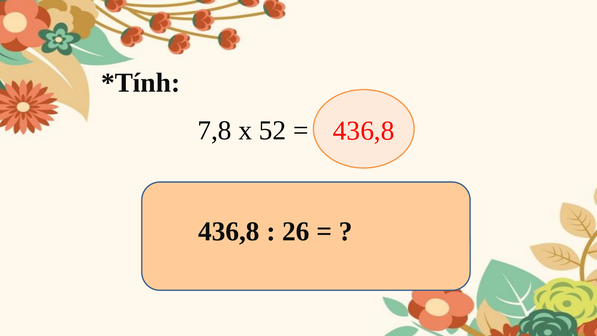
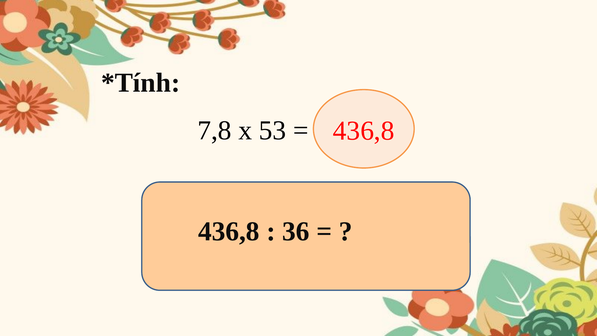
52: 52 -> 53
26: 26 -> 36
